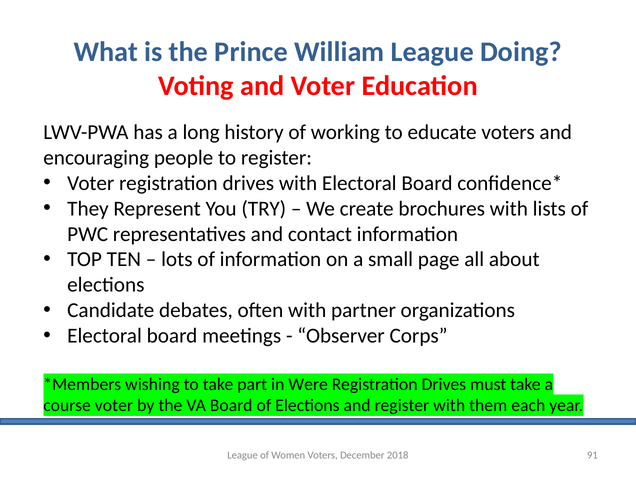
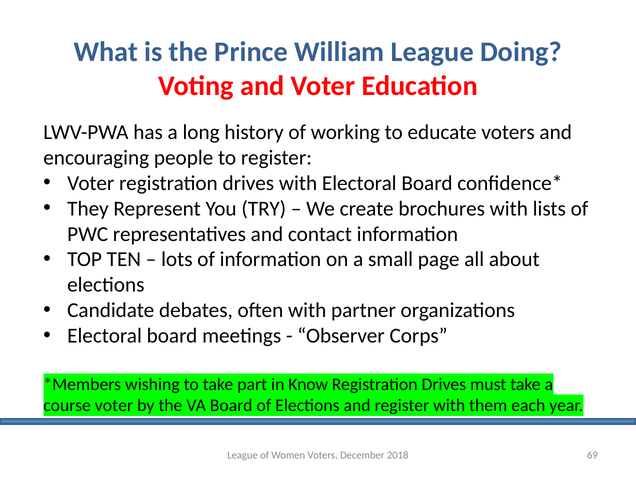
Were: Were -> Know
91: 91 -> 69
